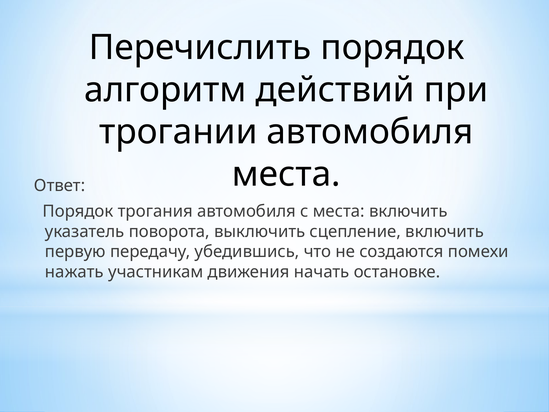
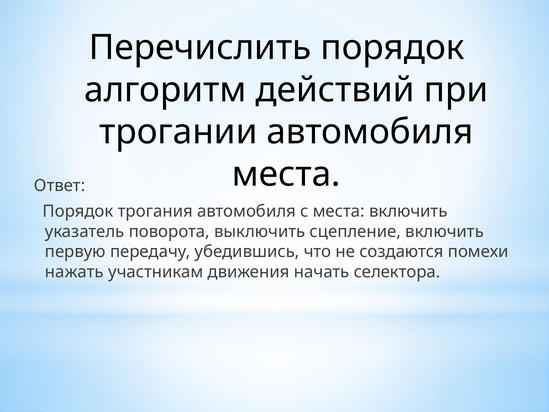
остановке: остановке -> селектора
